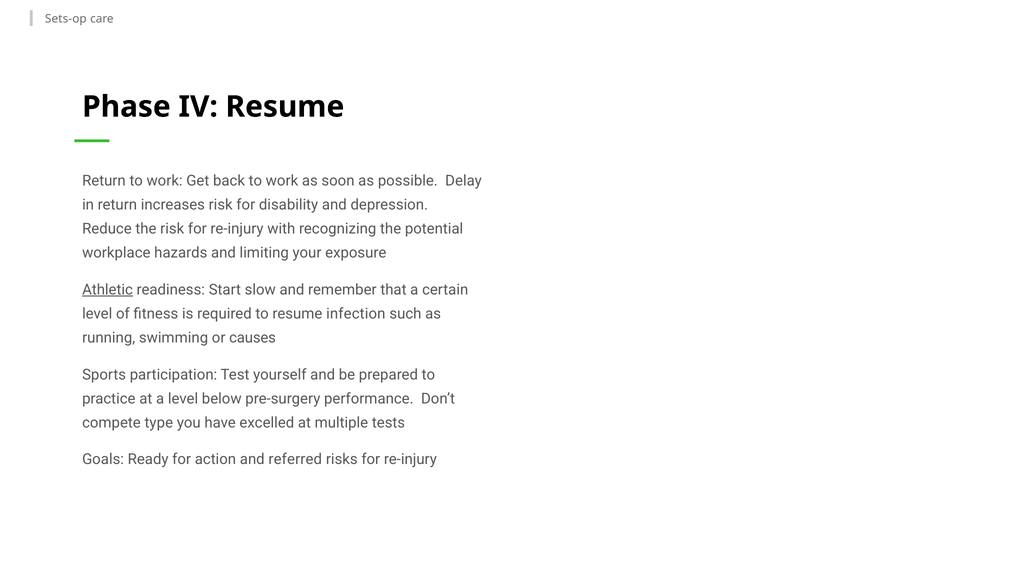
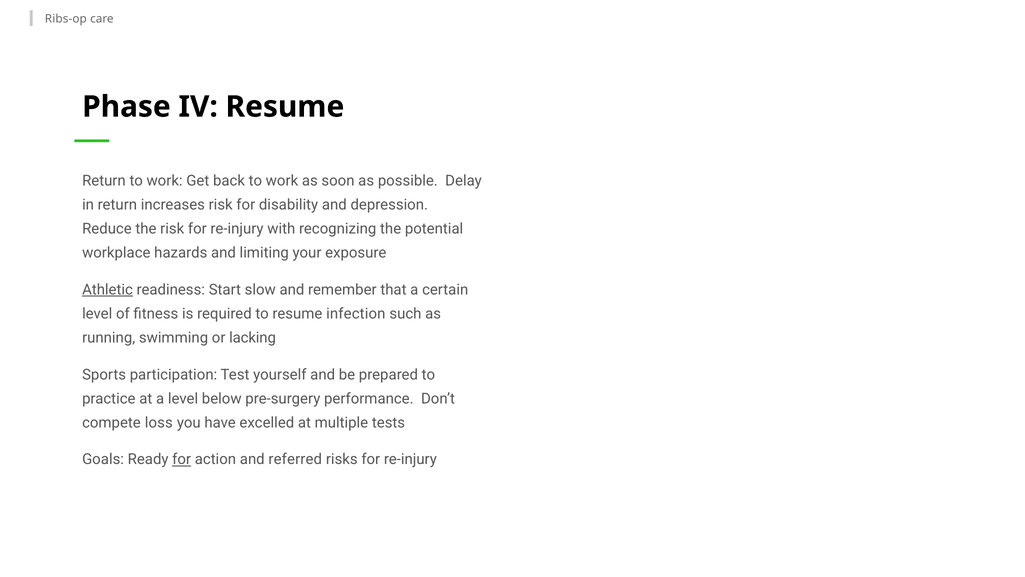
Sets-op: Sets-op -> Ribs-op
causes: causes -> lacking
type: type -> loss
for at (182, 459) underline: none -> present
